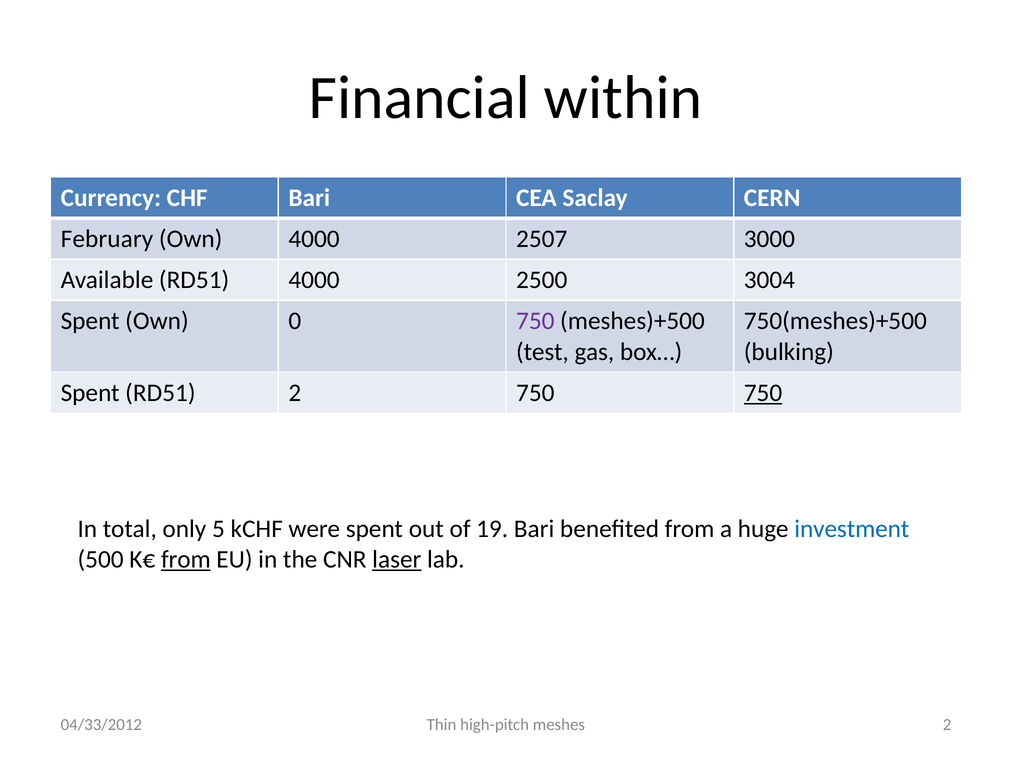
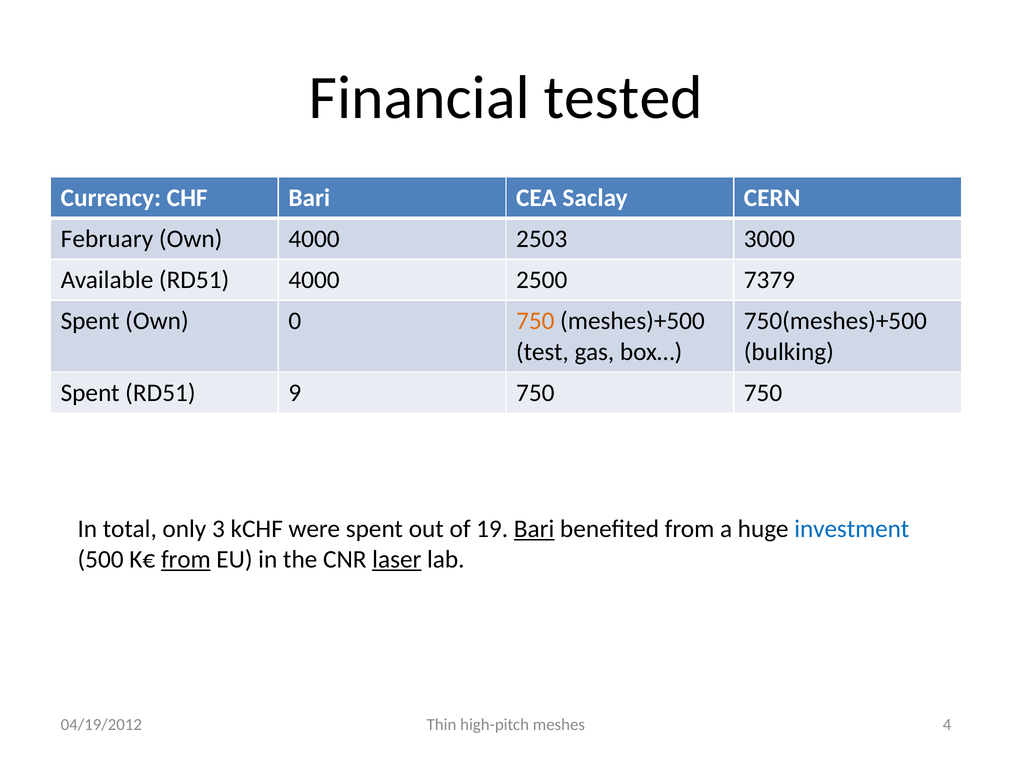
within: within -> tested
2507: 2507 -> 2503
3004: 3004 -> 7379
750 at (535, 321) colour: purple -> orange
RD51 2: 2 -> 9
750 at (763, 393) underline: present -> none
5: 5 -> 3
Bari at (534, 529) underline: none -> present
meshes 2: 2 -> 4
04/33/2012: 04/33/2012 -> 04/19/2012
